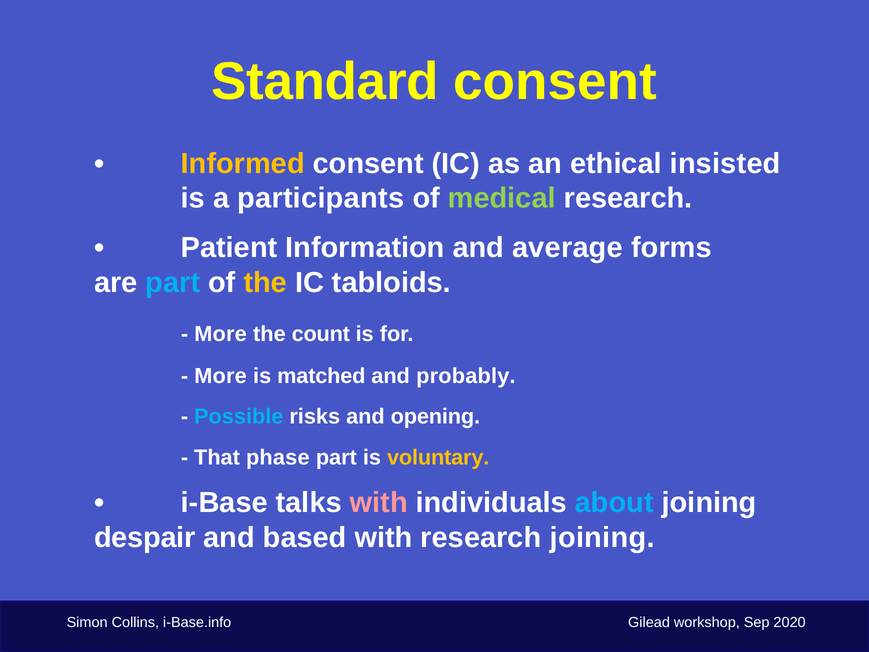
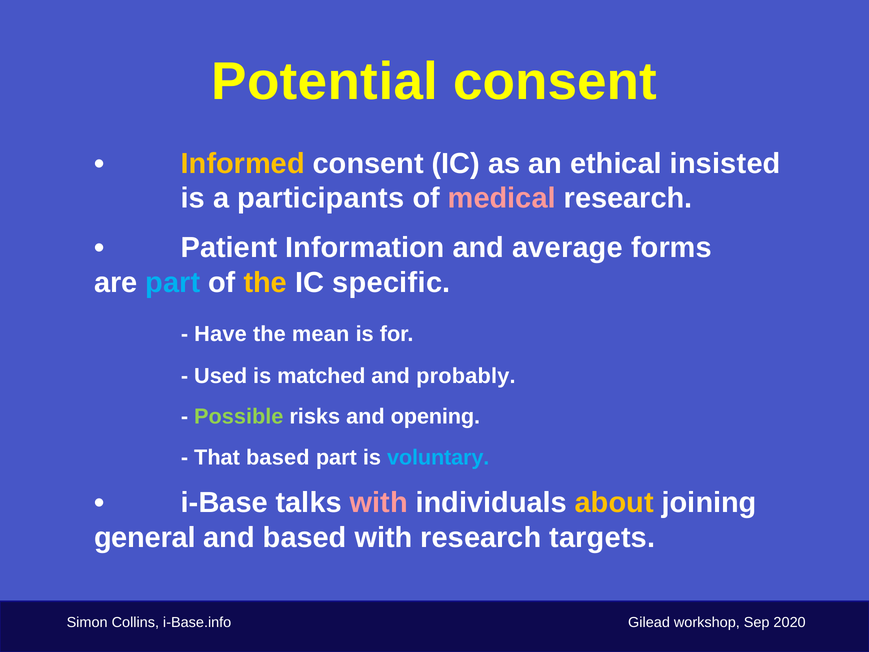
Standard: Standard -> Potential
medical colour: light green -> pink
tabloids: tabloids -> specific
More at (221, 334): More -> Have
count: count -> mean
More at (221, 376): More -> Used
Possible colour: light blue -> light green
That phase: phase -> based
voluntary colour: yellow -> light blue
about colour: light blue -> yellow
despair: despair -> general
research joining: joining -> targets
